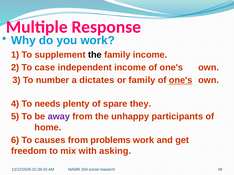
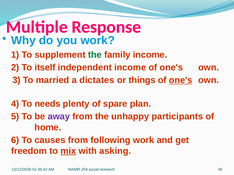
the at (95, 55) colour: black -> green
case: case -> itself
number: number -> married
or family: family -> things
they: they -> plan
problems: problems -> following
mix underline: none -> present
